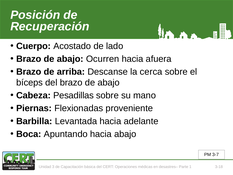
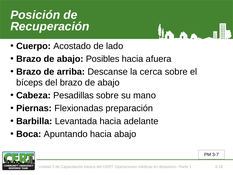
Ocurren: Ocurren -> Posibles
proveniente: proveniente -> preparación
